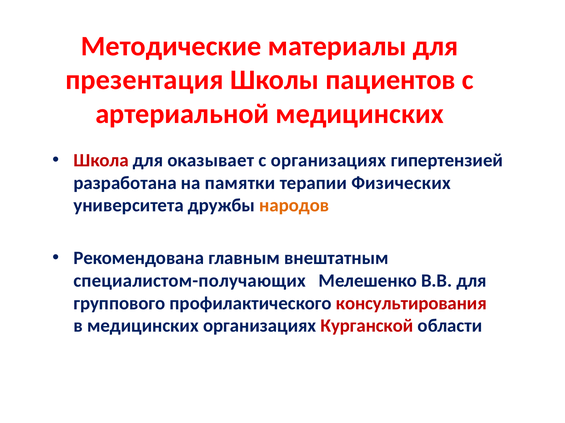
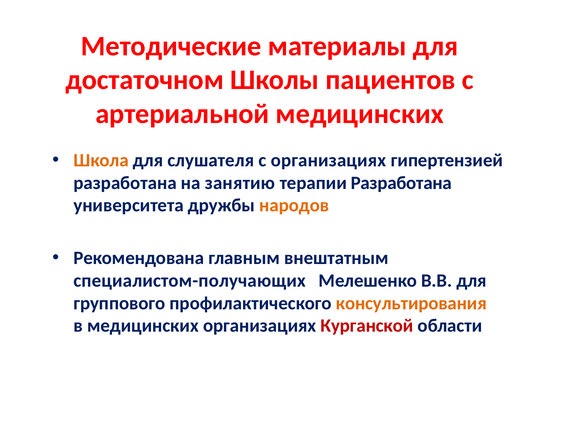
презентация: презентация -> достаточном
Школа colour: red -> orange
оказывает: оказывает -> слушателя
памятки: памятки -> занятию
терапии Физических: Физических -> Разработана
консультирования colour: red -> orange
